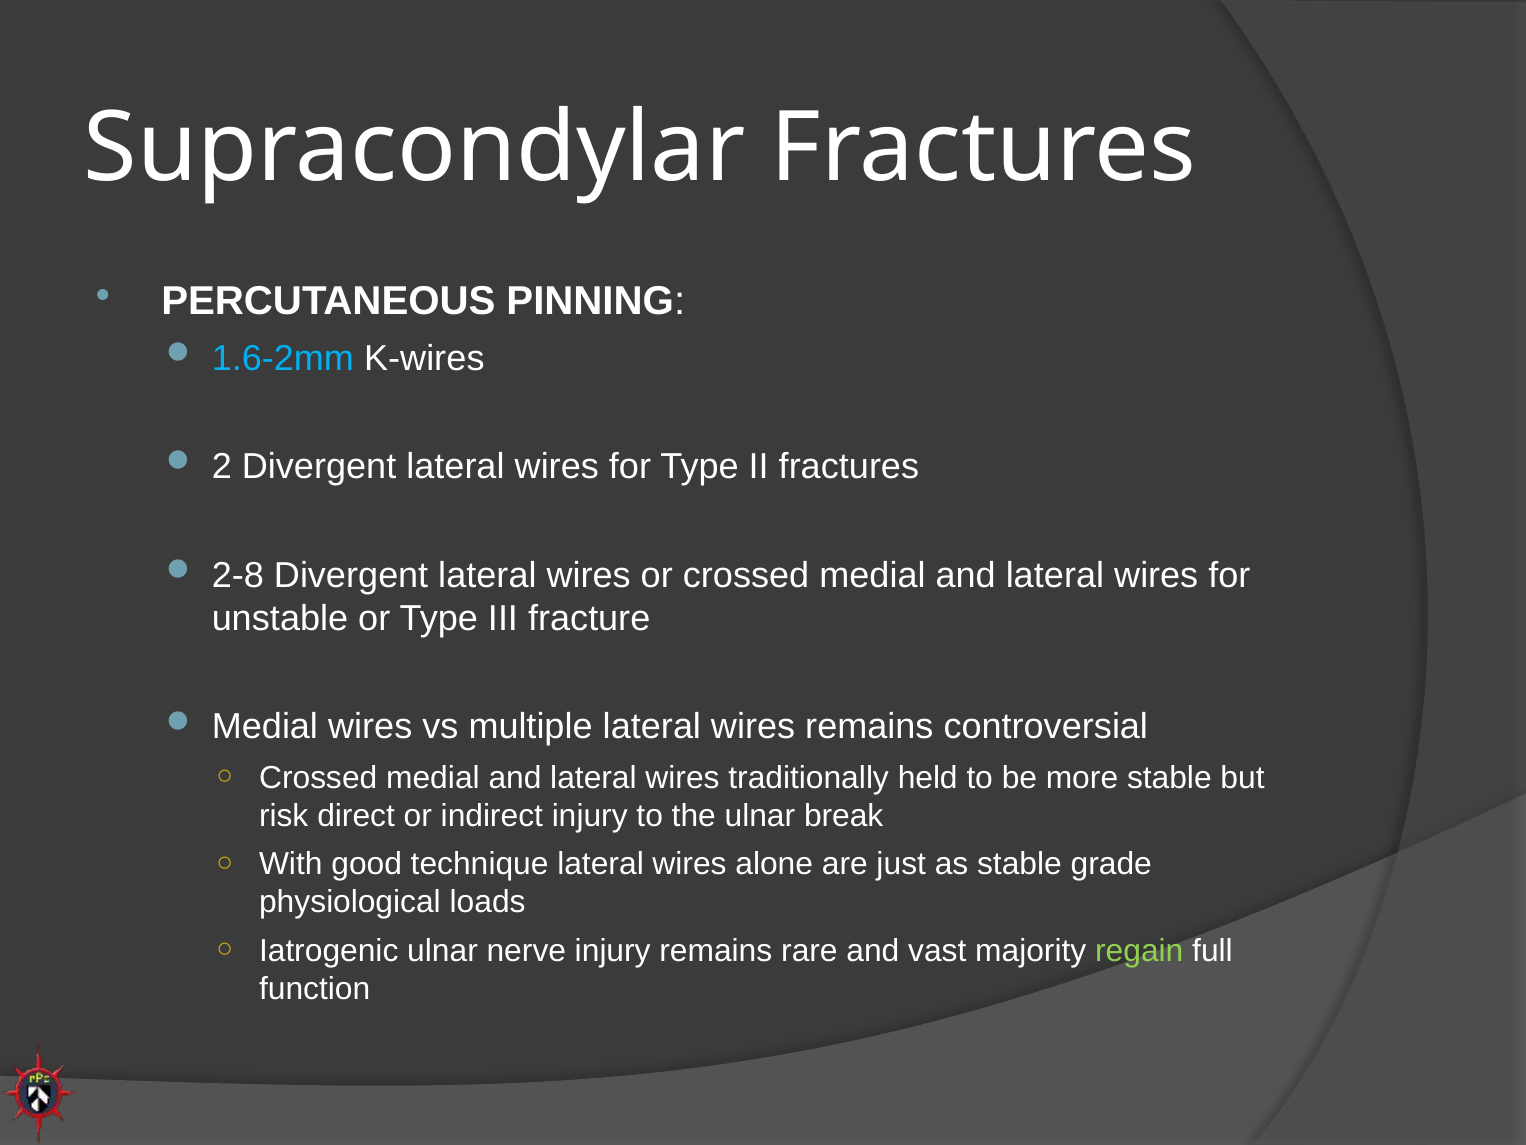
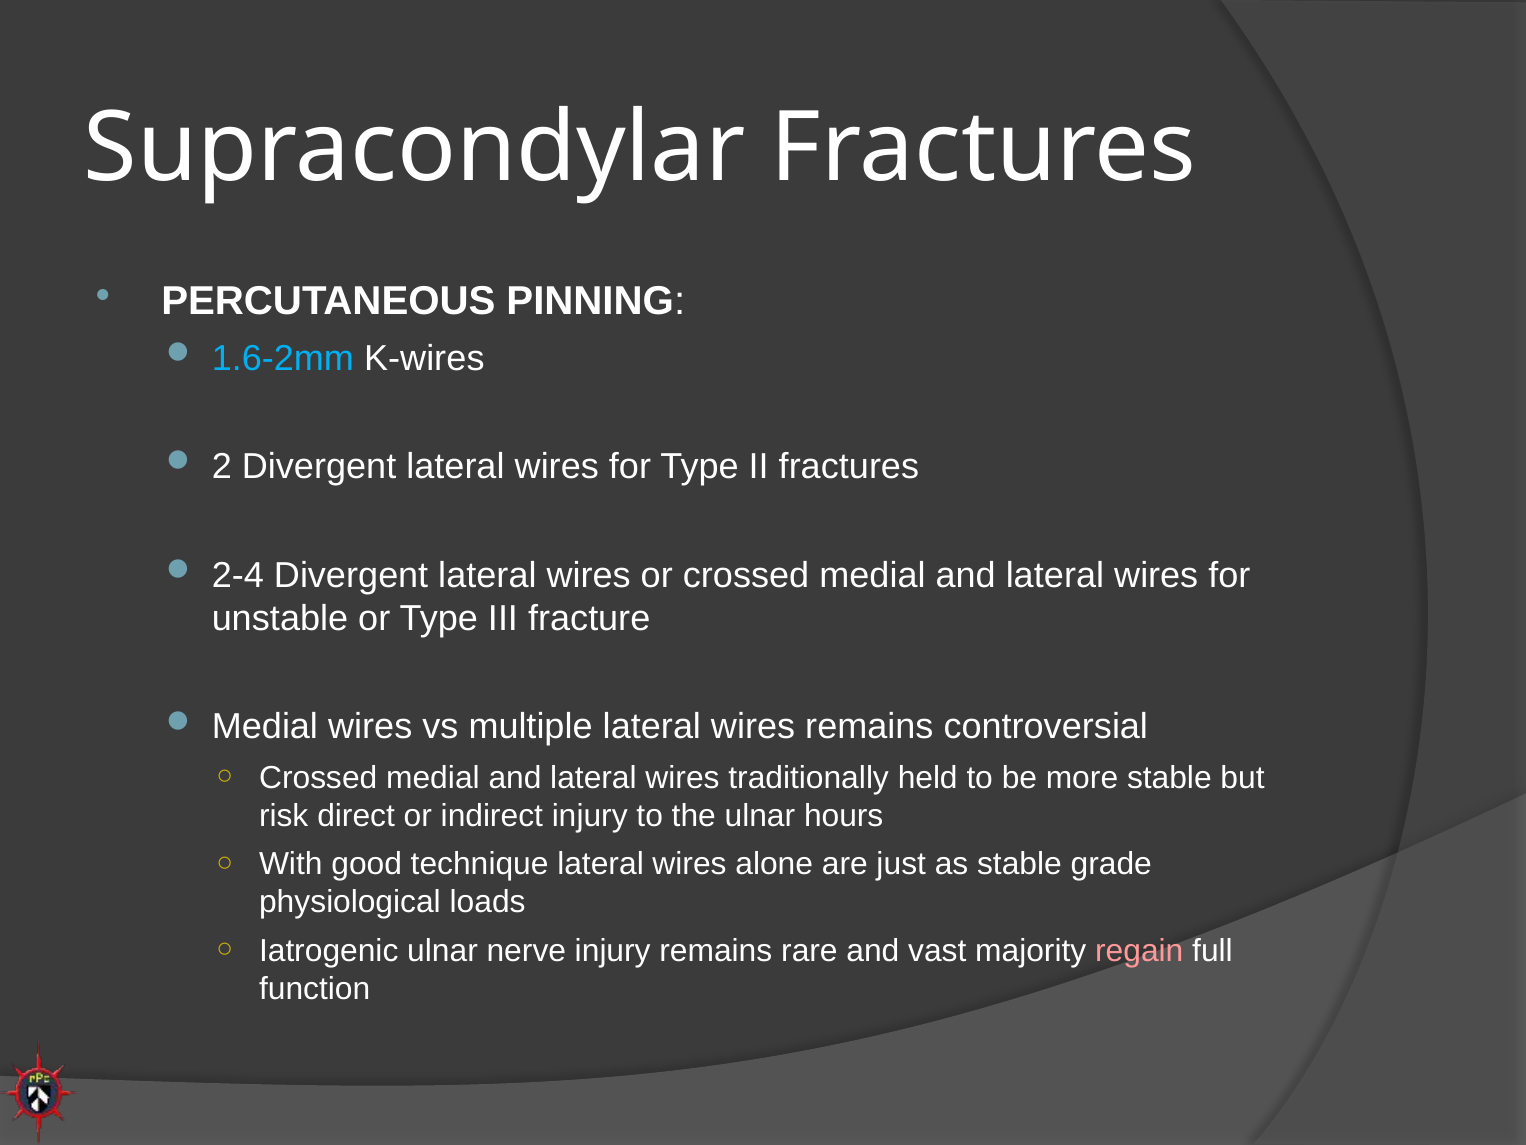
2-8: 2-8 -> 2-4
break: break -> hours
regain colour: light green -> pink
